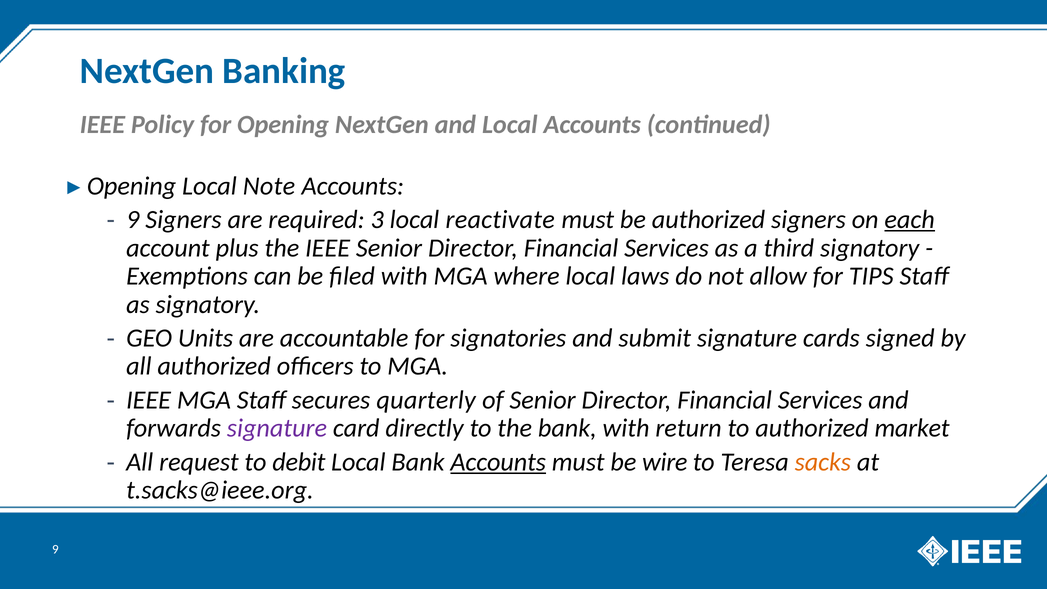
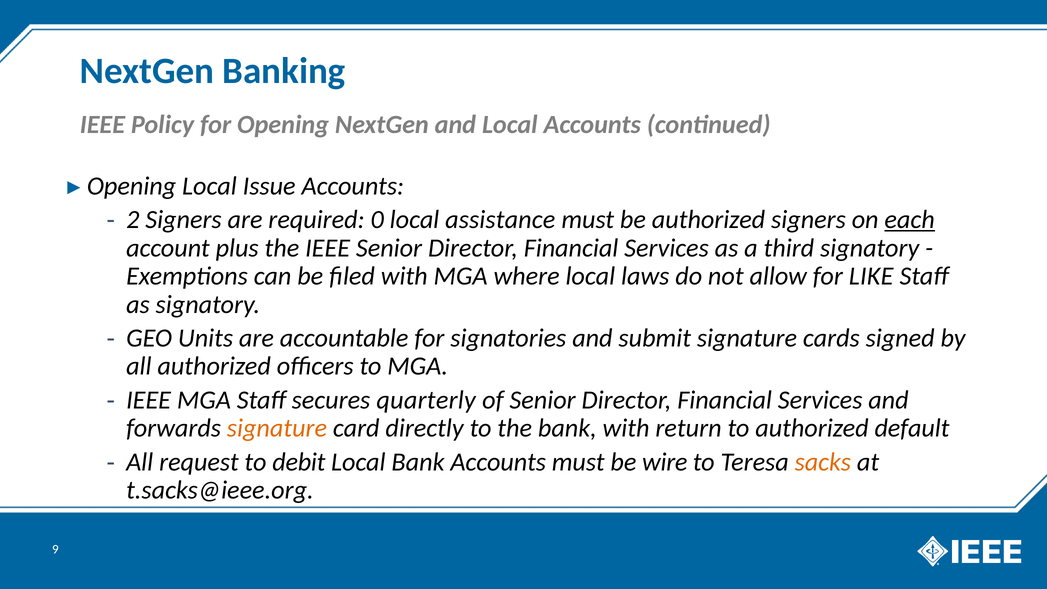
Note: Note -> Issue
9 at (133, 220): 9 -> 2
3: 3 -> 0
reactivate: reactivate -> assistance
TIPS: TIPS -> LIKE
signature at (277, 428) colour: purple -> orange
market: market -> default
Accounts at (498, 462) underline: present -> none
